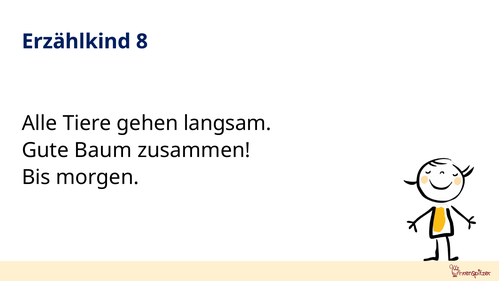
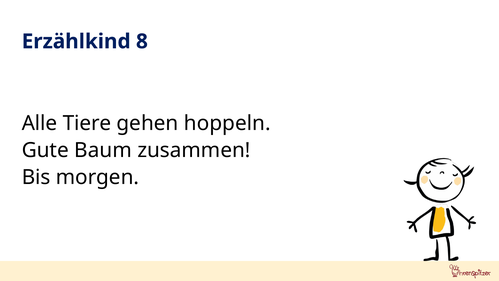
langsam: langsam -> hoppeln
